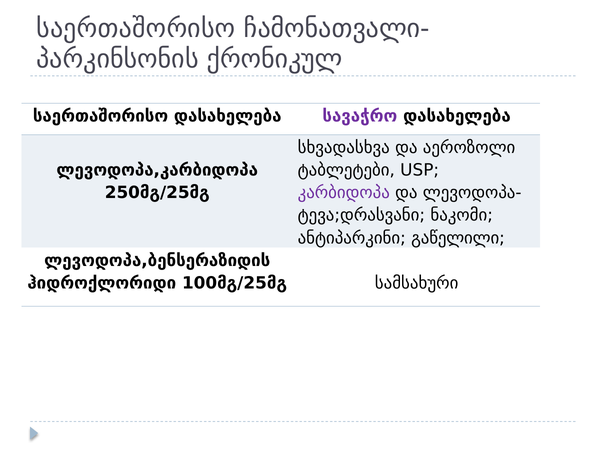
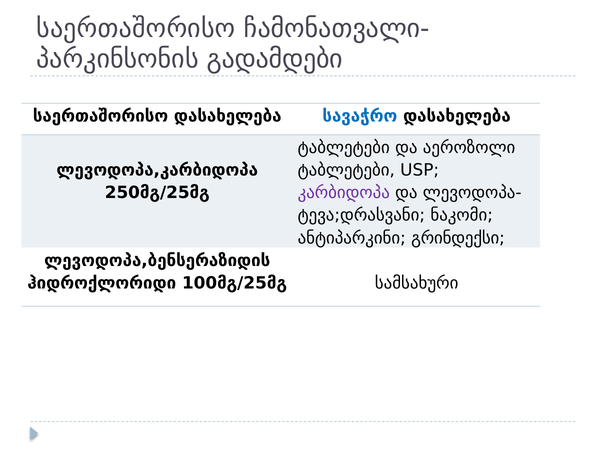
ქრონიკულ: ქრონიკულ -> გადამდები
სავაჭრო colour: purple -> blue
სხვადასხვა at (344, 148): სხვადასხვა -> ტაბლეტები
გაწელილი: გაწელილი -> გრინდექსი
